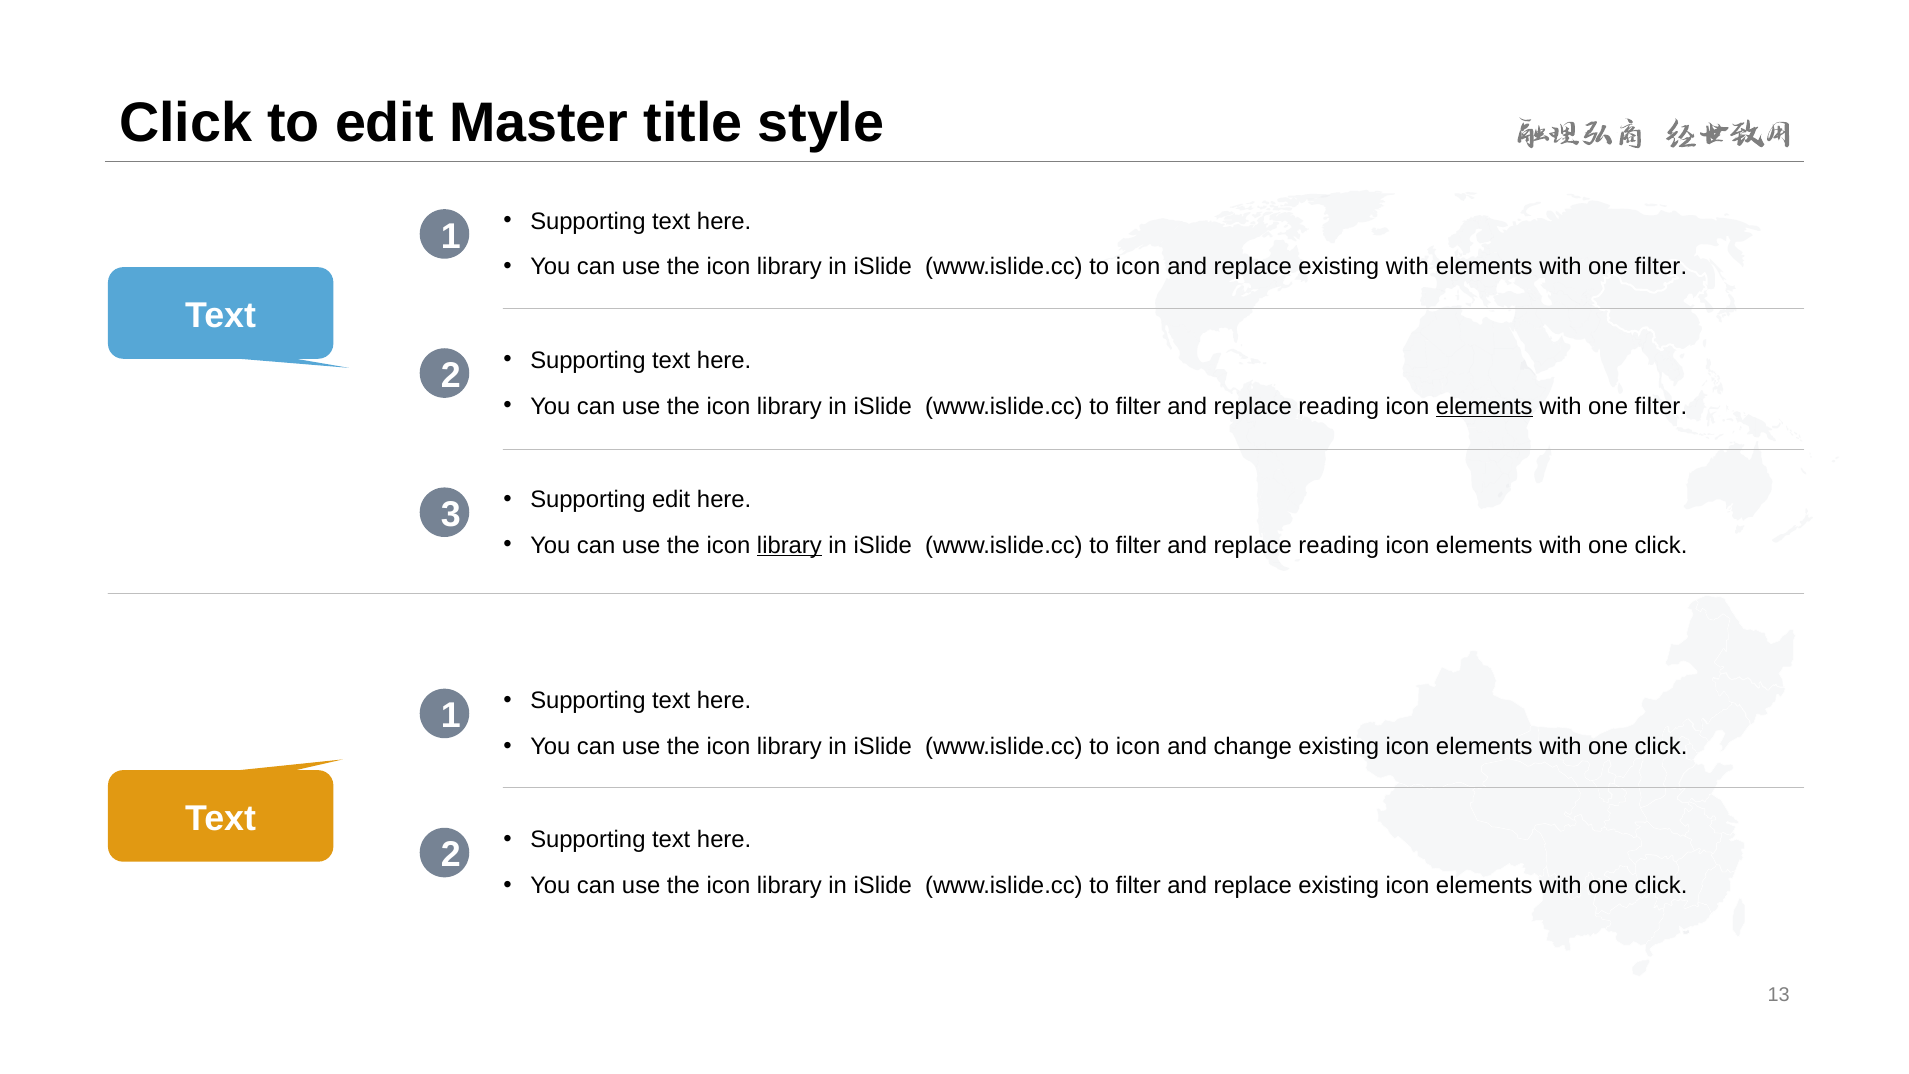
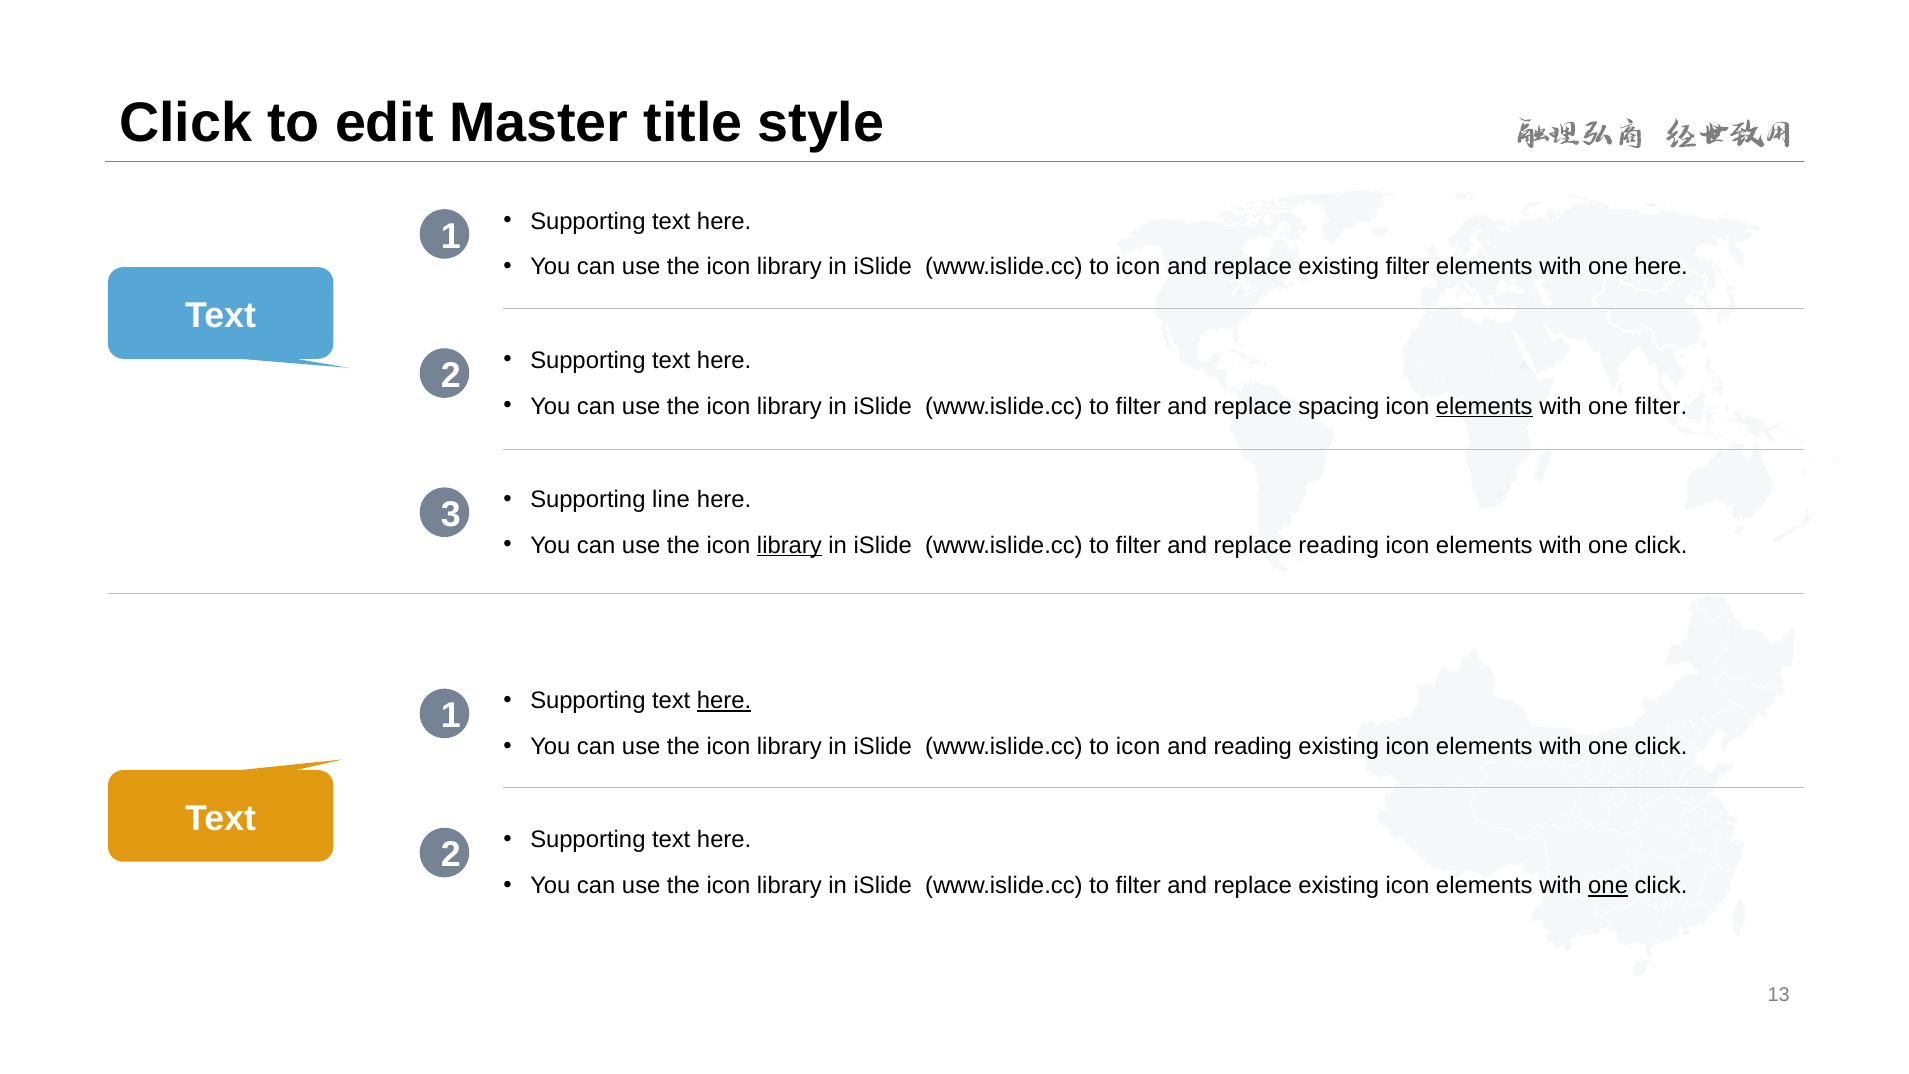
existing with: with -> filter
filter at (1661, 267): filter -> here
reading at (1339, 406): reading -> spacing
Supporting edit: edit -> line
here at (724, 701) underline: none -> present
and change: change -> reading
one at (1608, 886) underline: none -> present
